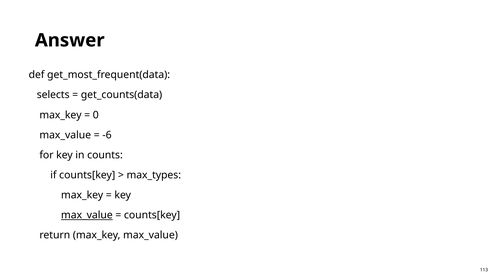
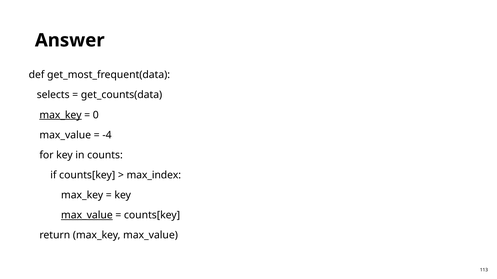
max_key at (60, 115) underline: none -> present
-6: -6 -> -4
max_types: max_types -> max_index
